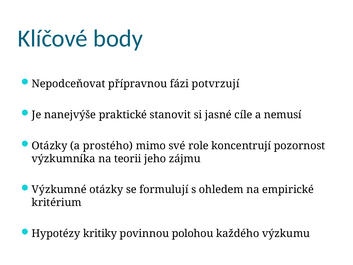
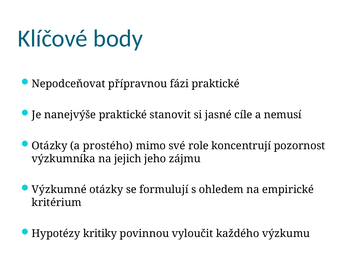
fázi potvrzují: potvrzují -> praktické
teorii: teorii -> jejich
polohou: polohou -> vyloučit
